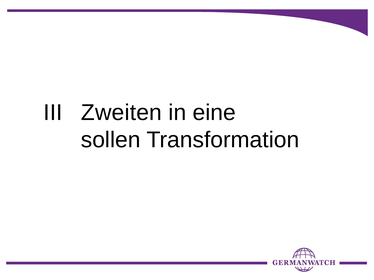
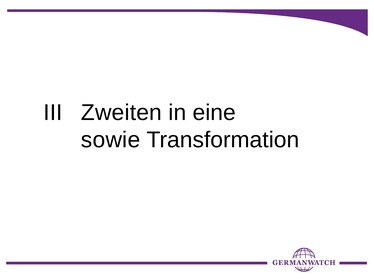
sollen: sollen -> sowie
